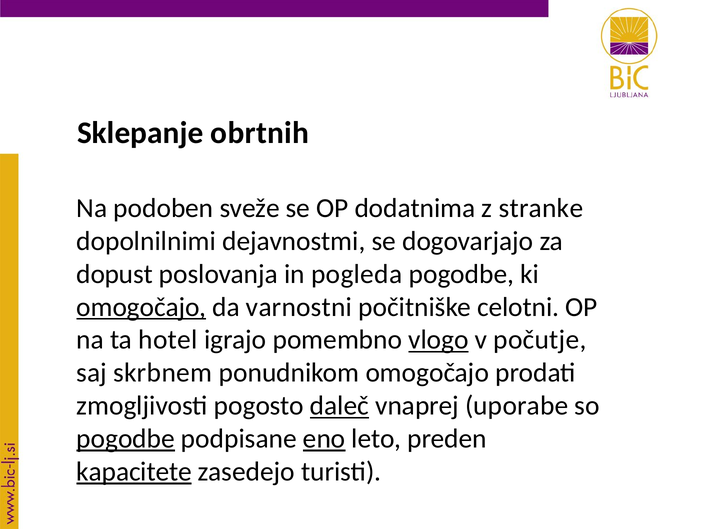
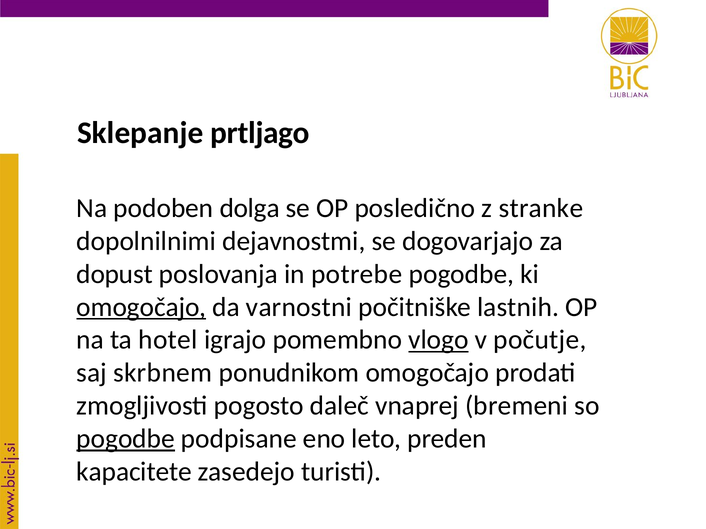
obrtnih: obrtnih -> prtljago
sveže: sveže -> dolga
dodatnima: dodatnima -> posledično
pogleda: pogleda -> potrebe
celotni: celotni -> lastnih
daleč underline: present -> none
uporabe: uporabe -> bremeni
eno underline: present -> none
kapacitete underline: present -> none
